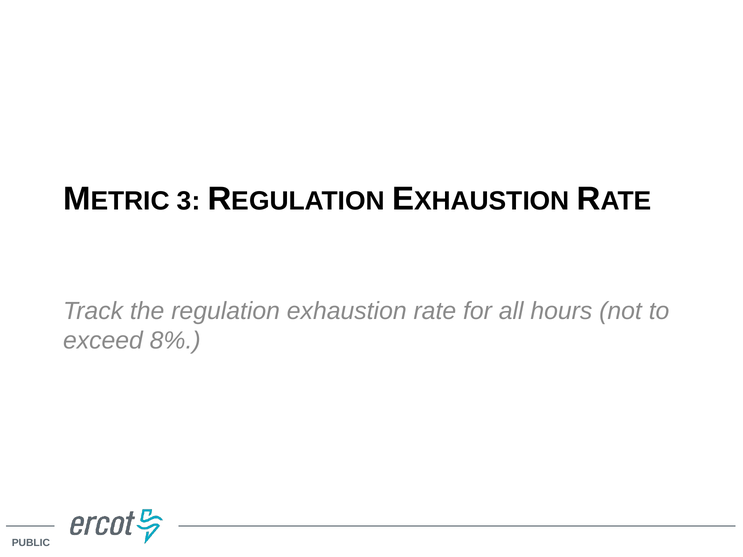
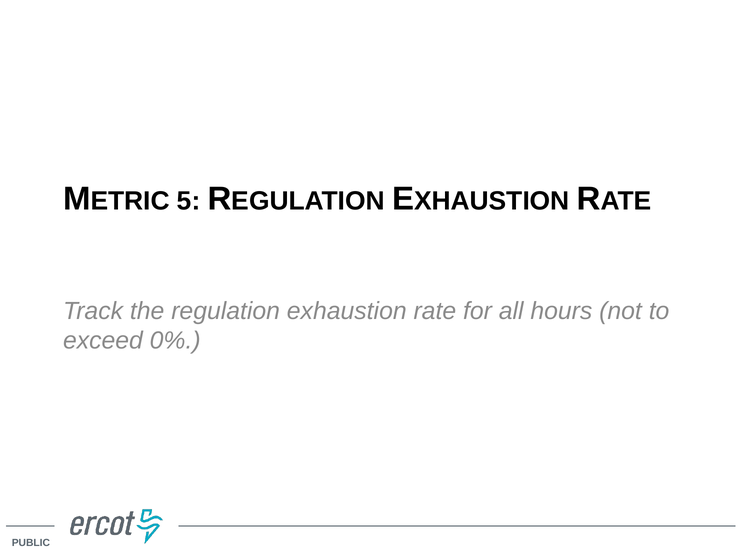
3: 3 -> 5
8%: 8% -> 0%
